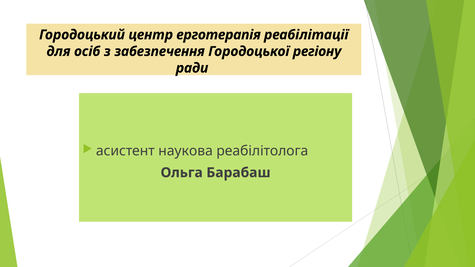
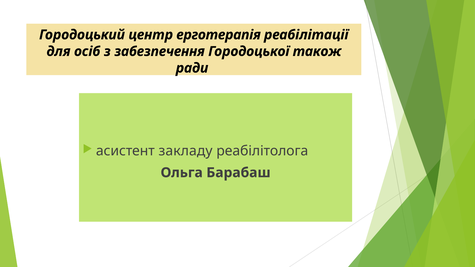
регіону: регіону -> також
наукова: наукова -> закладу
